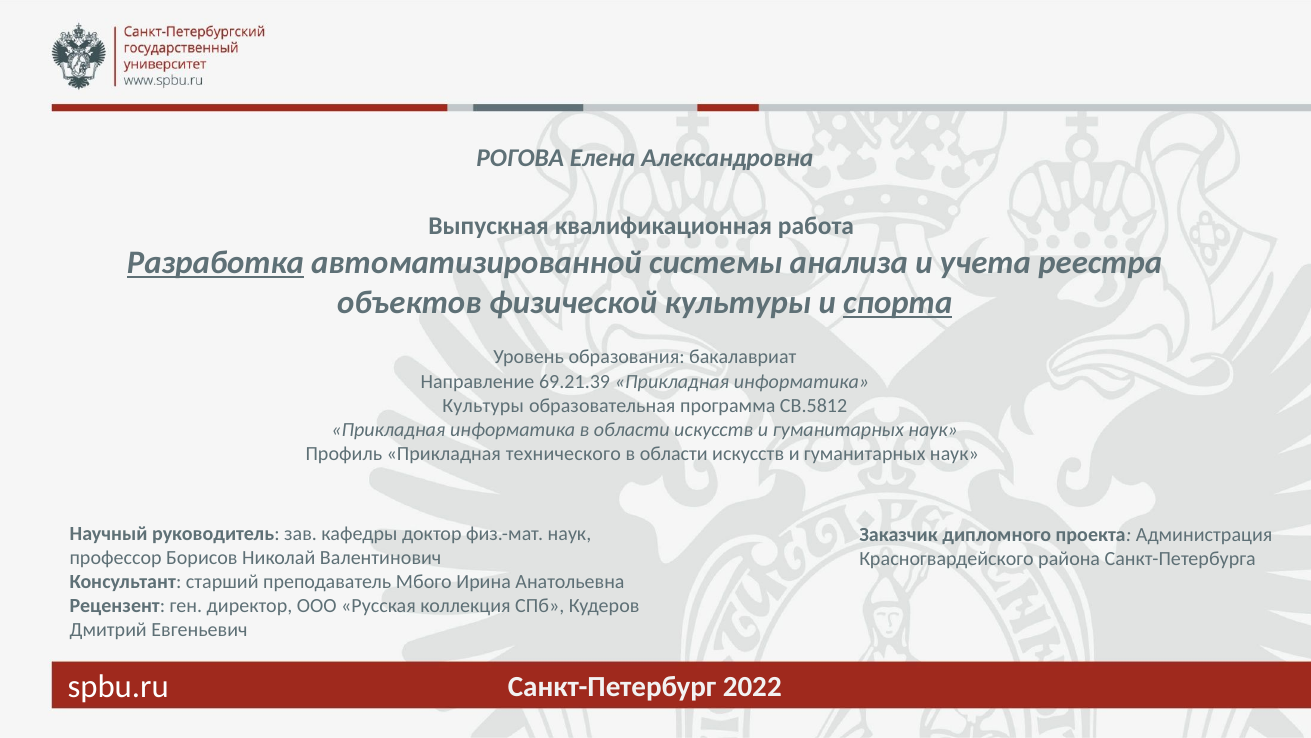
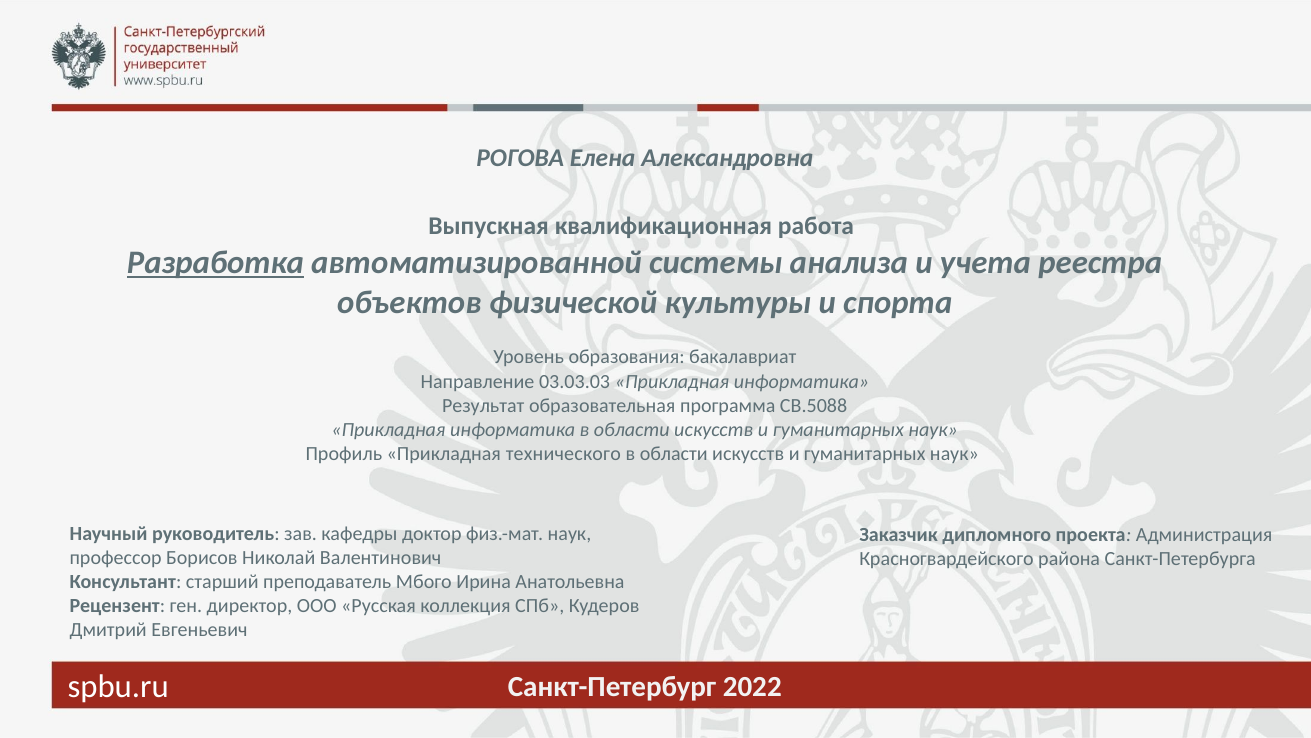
спорта underline: present -> none
69.21.39: 69.21.39 -> 03.03.03
Культуры at (483, 405): Культуры -> Результат
СВ.5812: СВ.5812 -> СВ.5088
